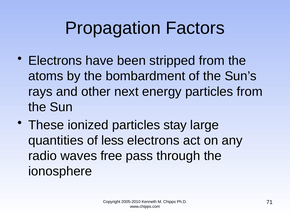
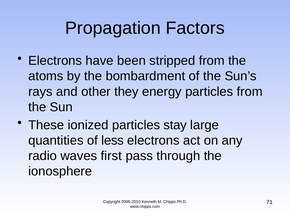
next: next -> they
free: free -> first
